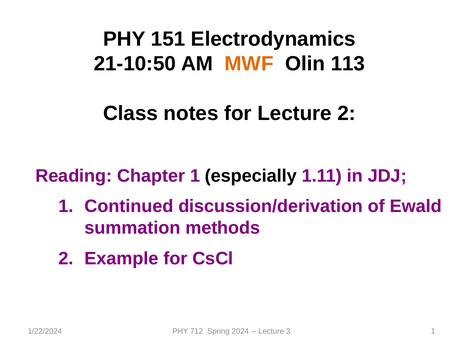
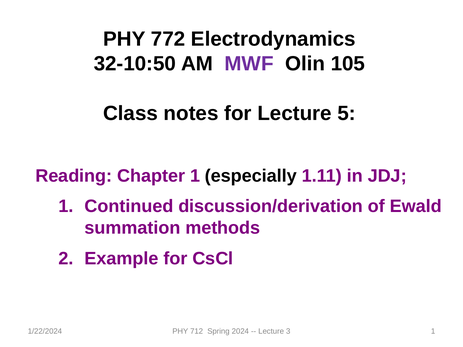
151: 151 -> 772
21-10:50: 21-10:50 -> 32-10:50
MWF colour: orange -> purple
113: 113 -> 105
Lecture 2: 2 -> 5
